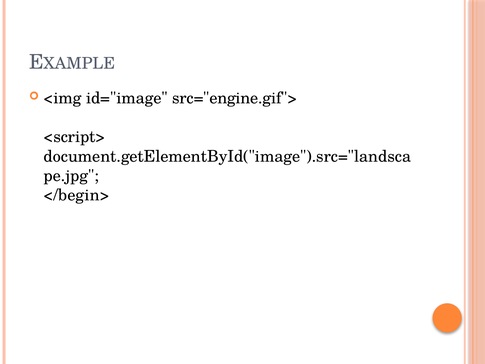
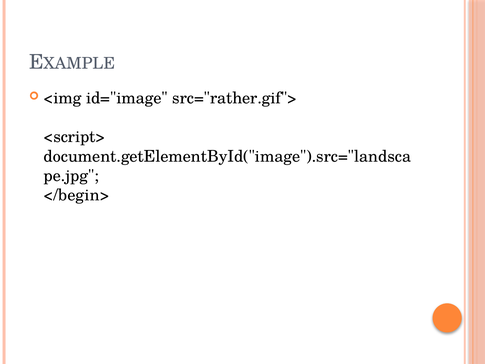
src="engine.gif">: src="engine.gif"> -> src="rather.gif">
